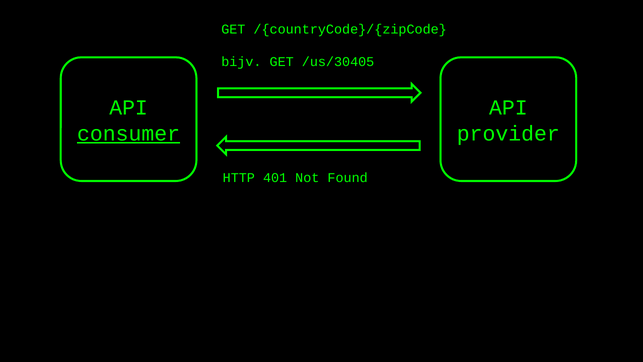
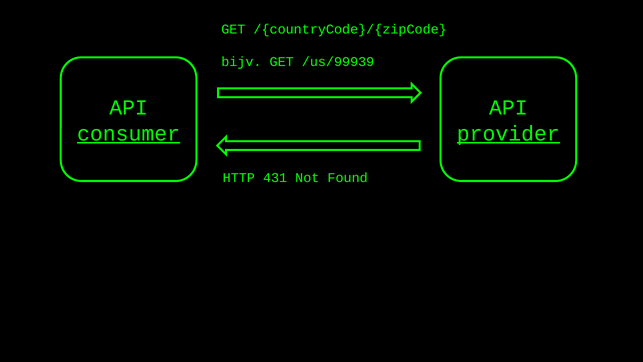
/us/30405: /us/30405 -> /us/99939
provider underline: none -> present
401: 401 -> 431
